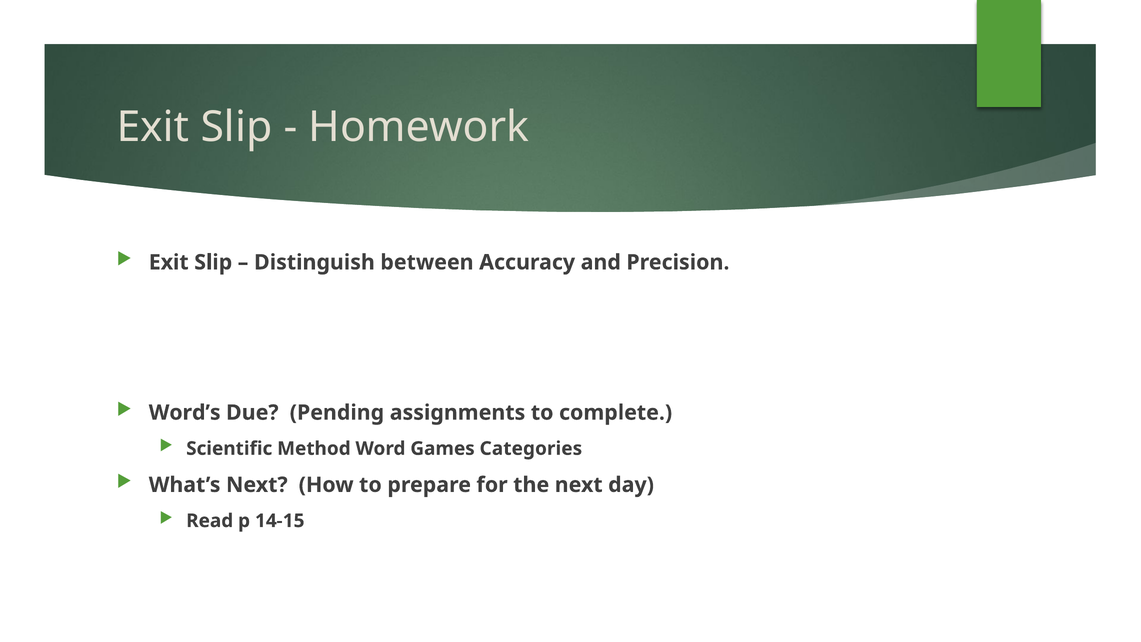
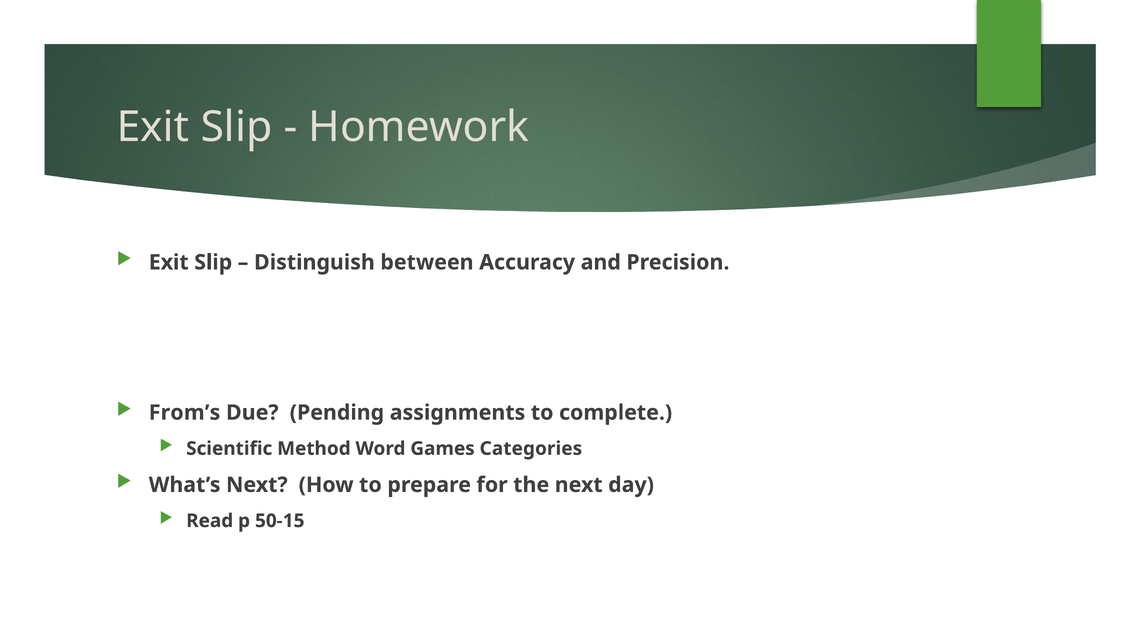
Word’s: Word’s -> From’s
14-15: 14-15 -> 50-15
